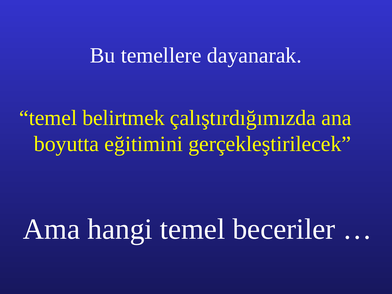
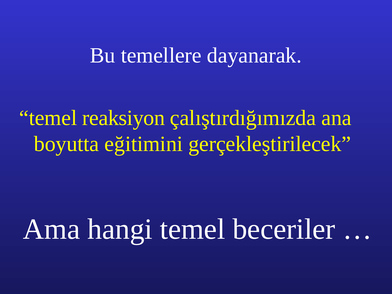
belirtmek: belirtmek -> reaksiyon
